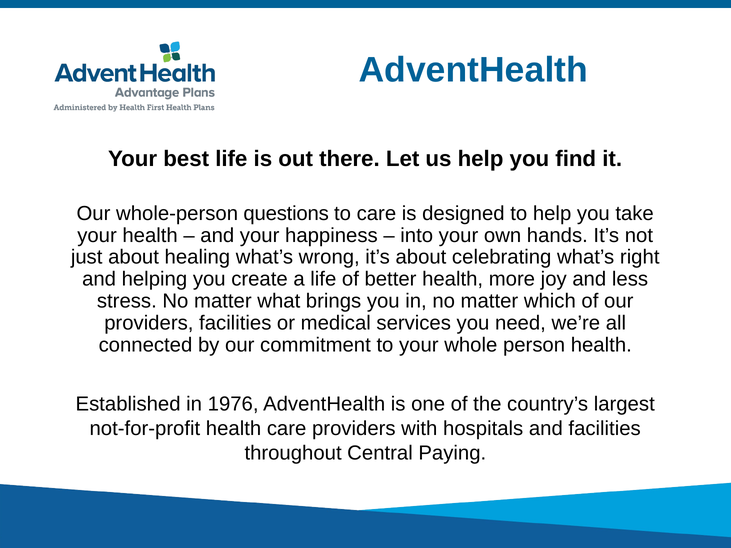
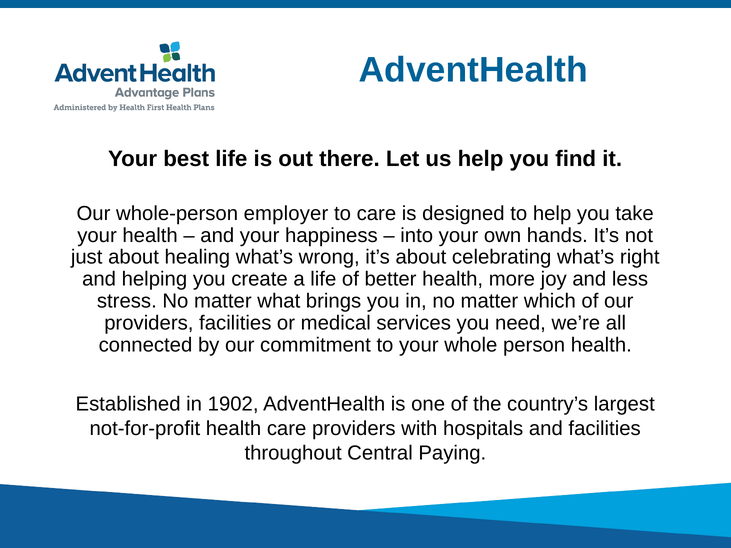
questions: questions -> employer
1976: 1976 -> 1902
